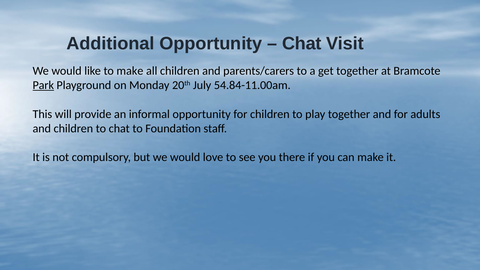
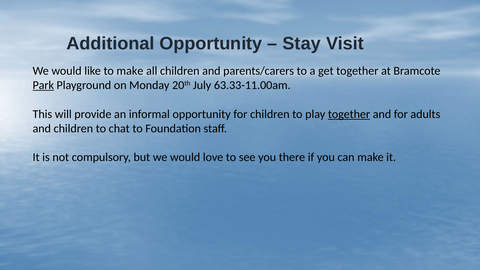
Chat at (302, 44): Chat -> Stay
54.84-11.00am: 54.84-11.00am -> 63.33-11.00am
together at (349, 114) underline: none -> present
